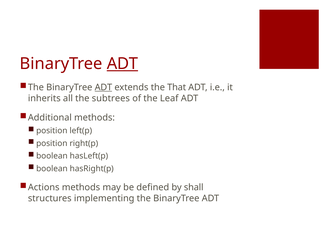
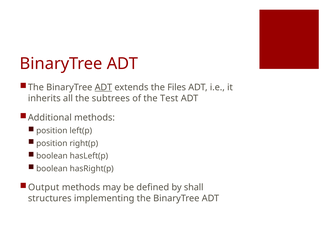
ADT at (122, 64) underline: present -> none
That: That -> Files
Leaf: Leaf -> Test
Actions: Actions -> Output
